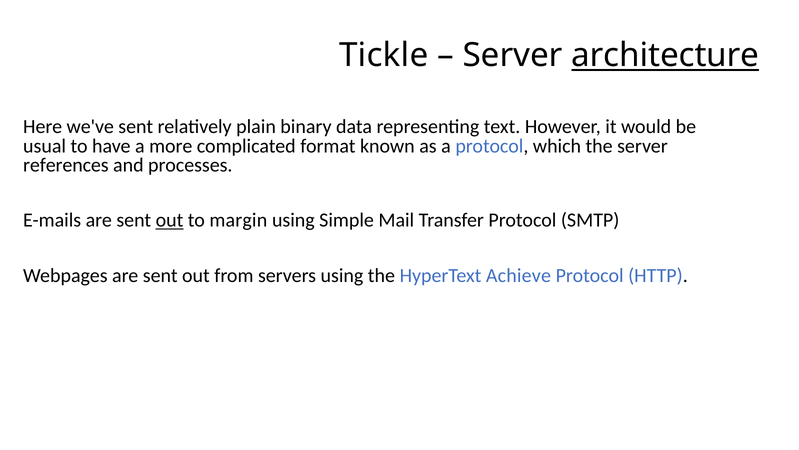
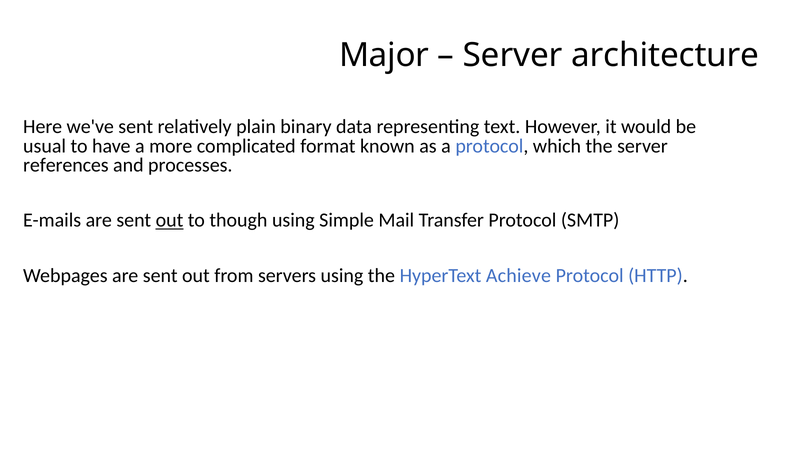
Tickle: Tickle -> Major
architecture underline: present -> none
margin: margin -> though
